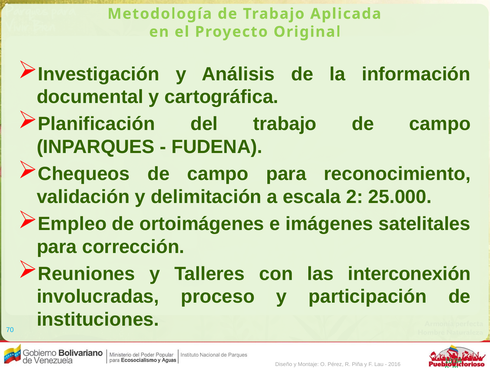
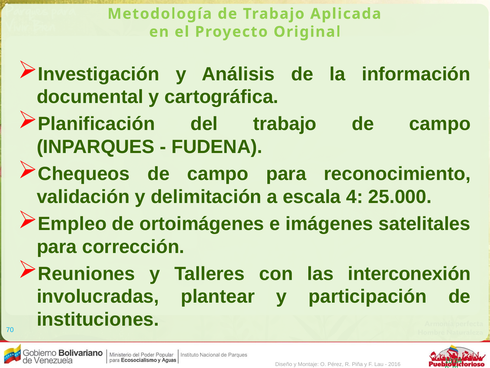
2: 2 -> 4
proceso: proceso -> plantear
